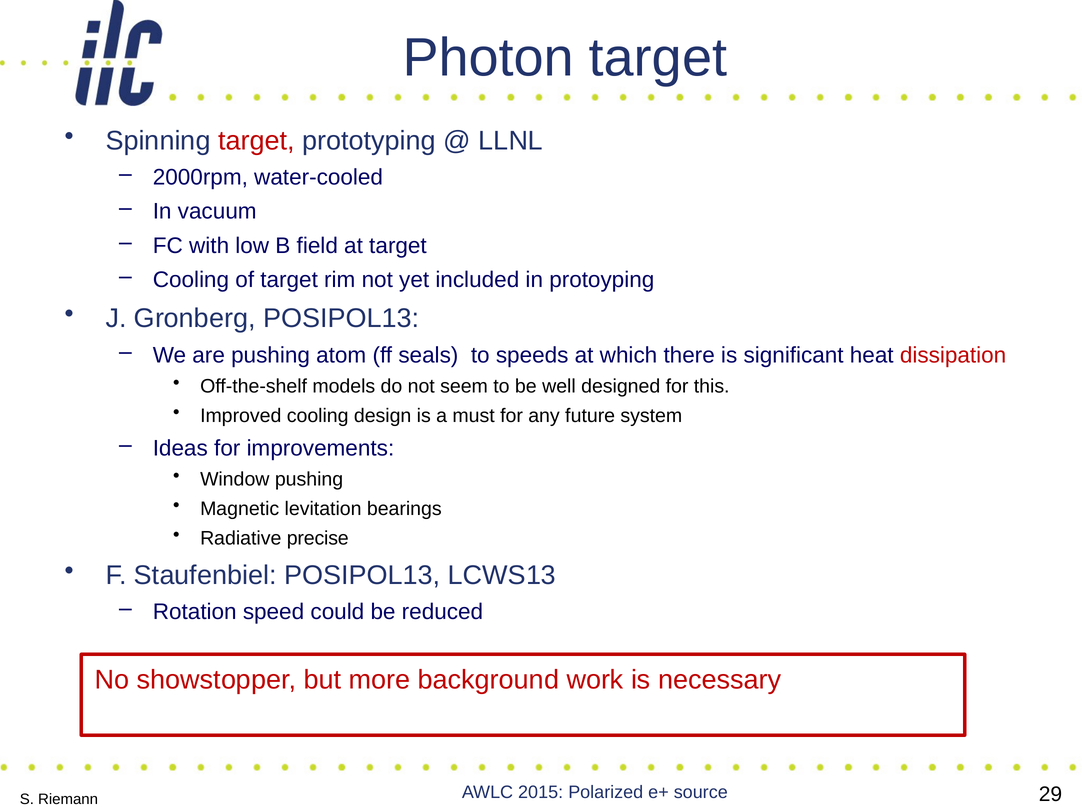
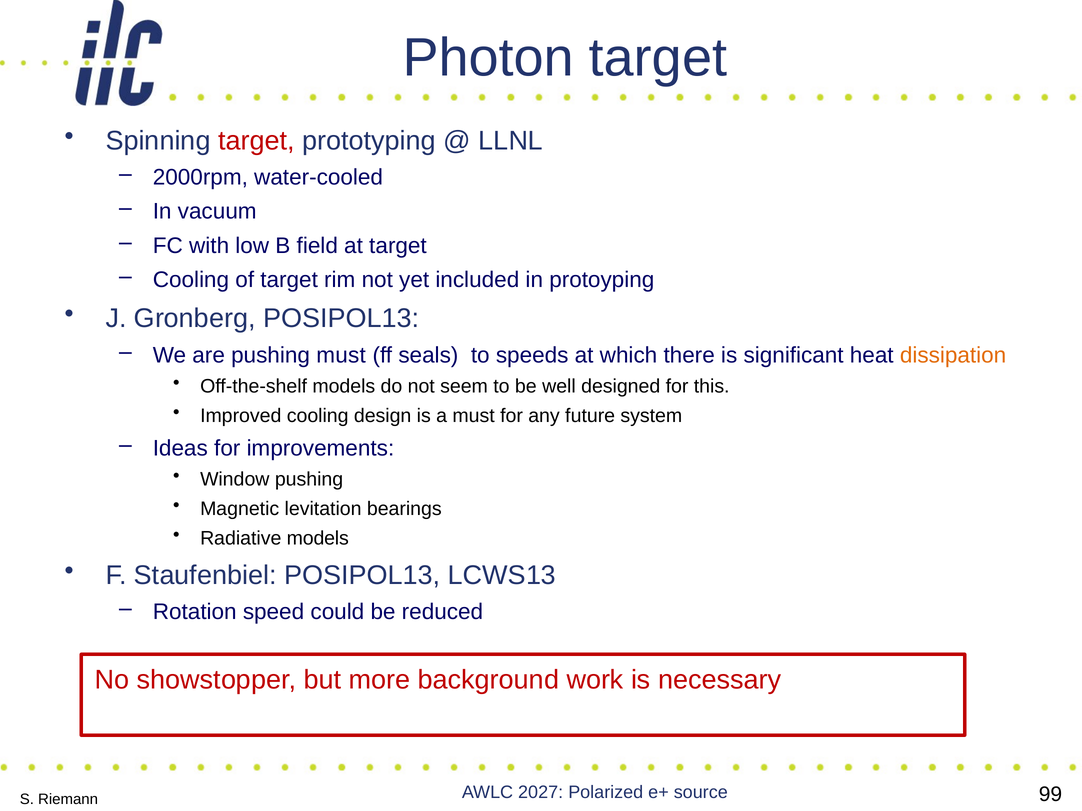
pushing atom: atom -> must
dissipation colour: red -> orange
Radiative precise: precise -> models
2015: 2015 -> 2027
29: 29 -> 99
